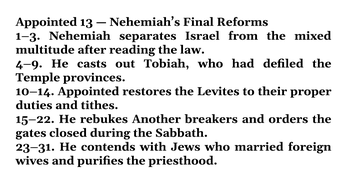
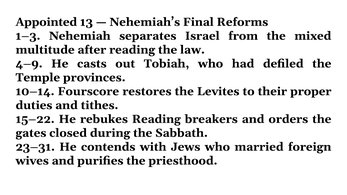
10–14 Appointed: Appointed -> Fourscore
rebukes Another: Another -> Reading
